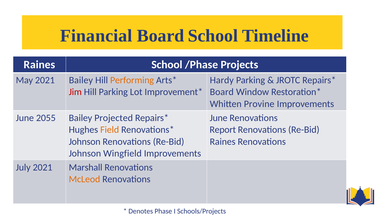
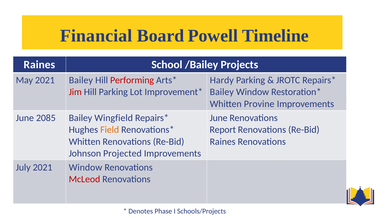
Board School: School -> Powell
/Phase: /Phase -> /Bailey
Performing colour: orange -> red
Board at (222, 92): Board -> Bailey
2055: 2055 -> 2085
Projected: Projected -> Wingfield
Johnson at (85, 141): Johnson -> Whitten
Wingfield: Wingfield -> Projected
2021 Marshall: Marshall -> Window
McLeod colour: orange -> red
